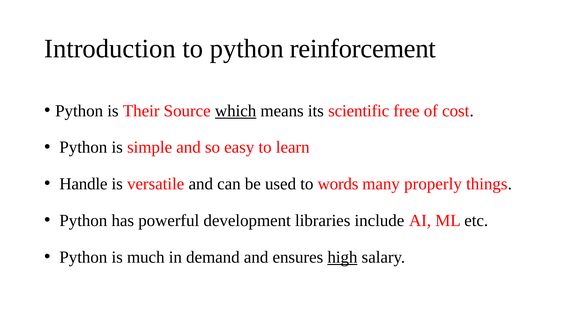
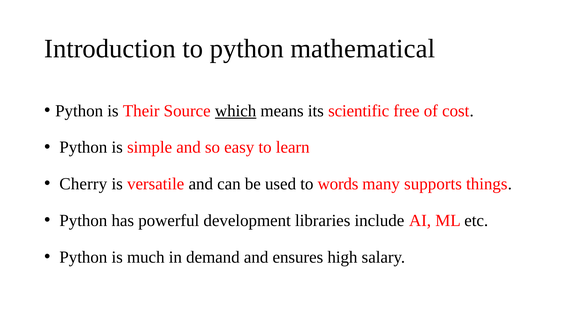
reinforcement: reinforcement -> mathematical
Handle: Handle -> Cherry
properly: properly -> supports
high underline: present -> none
